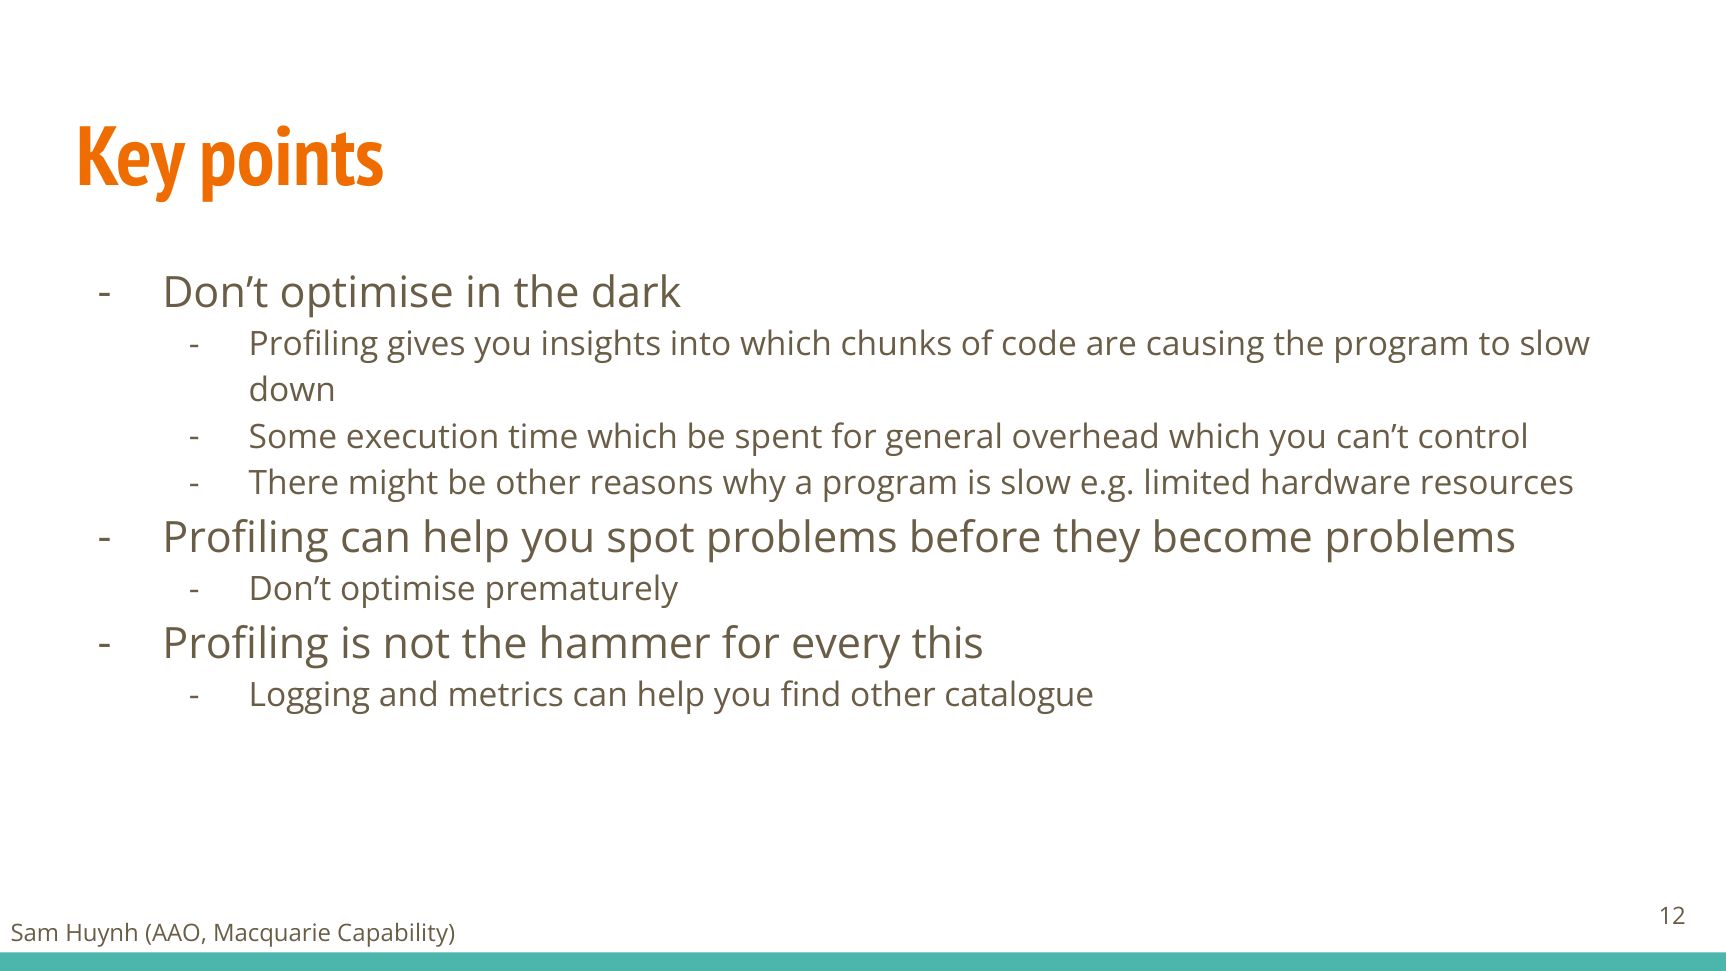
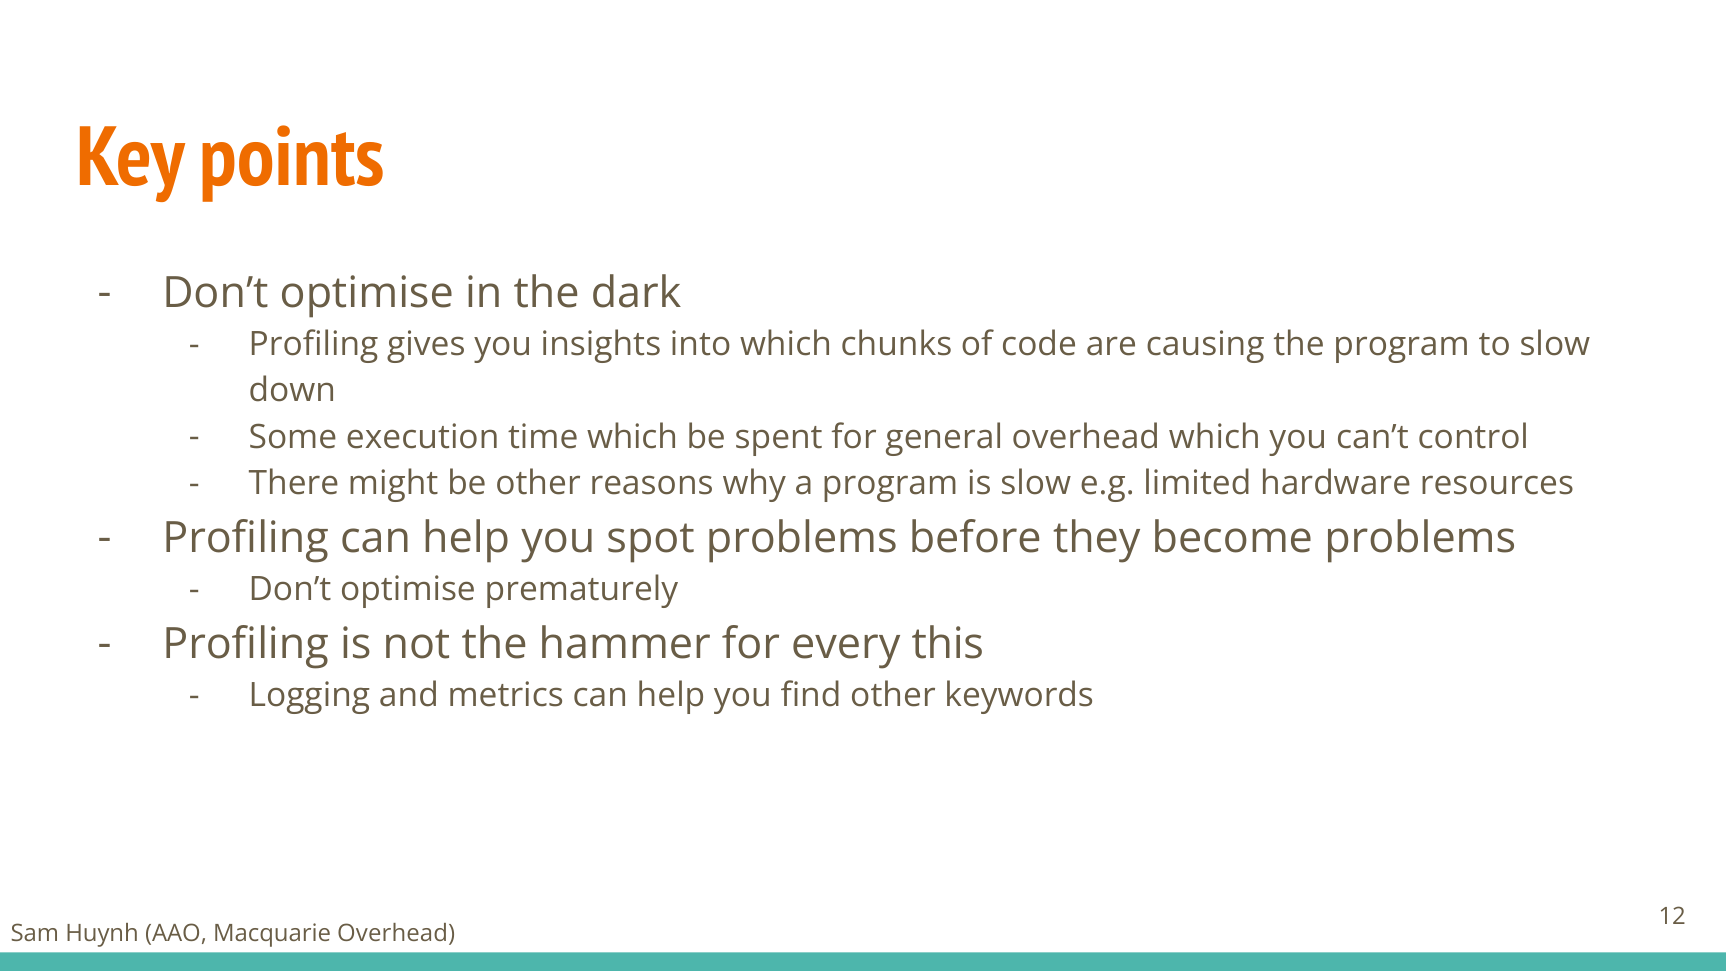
catalogue: catalogue -> keywords
Macquarie Capability: Capability -> Overhead
